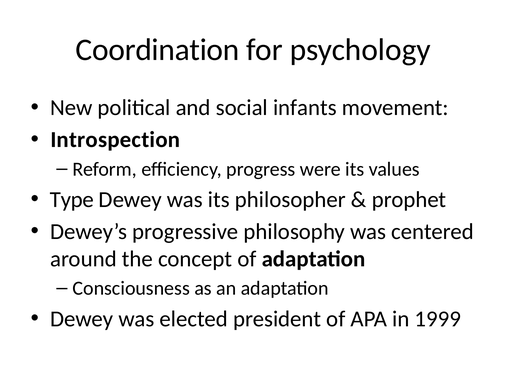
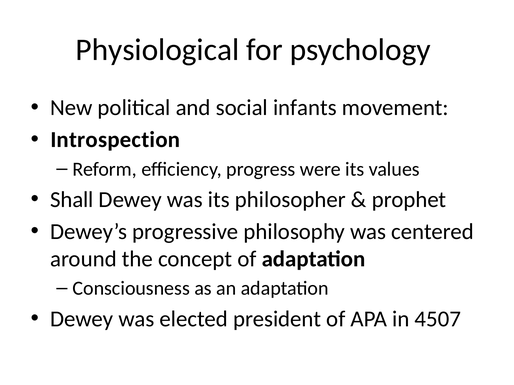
Coordination: Coordination -> Physiological
Type: Type -> Shall
1999: 1999 -> 4507
